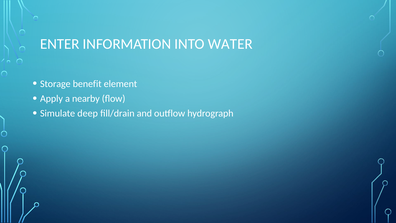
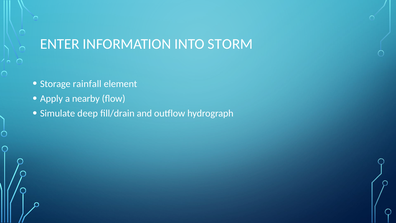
WATER: WATER -> STORM
benefit: benefit -> rainfall
